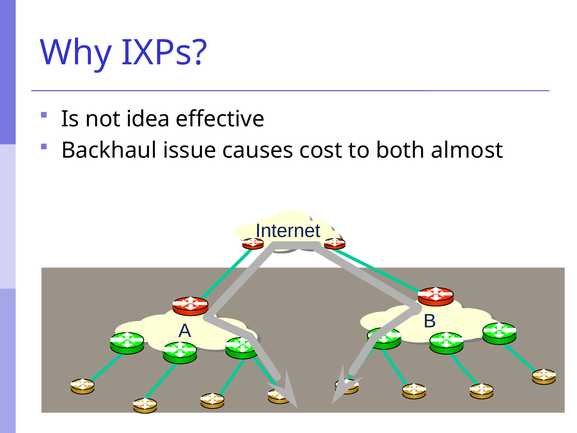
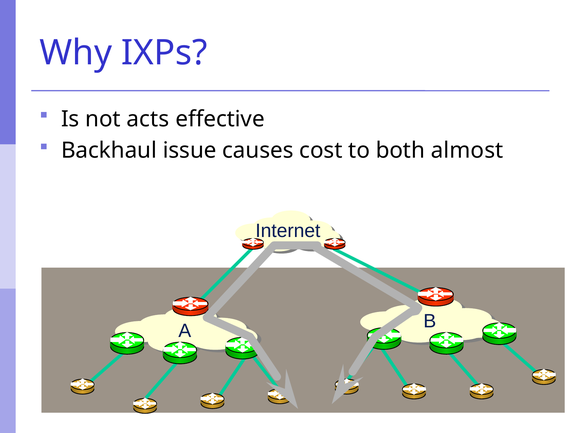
idea: idea -> acts
